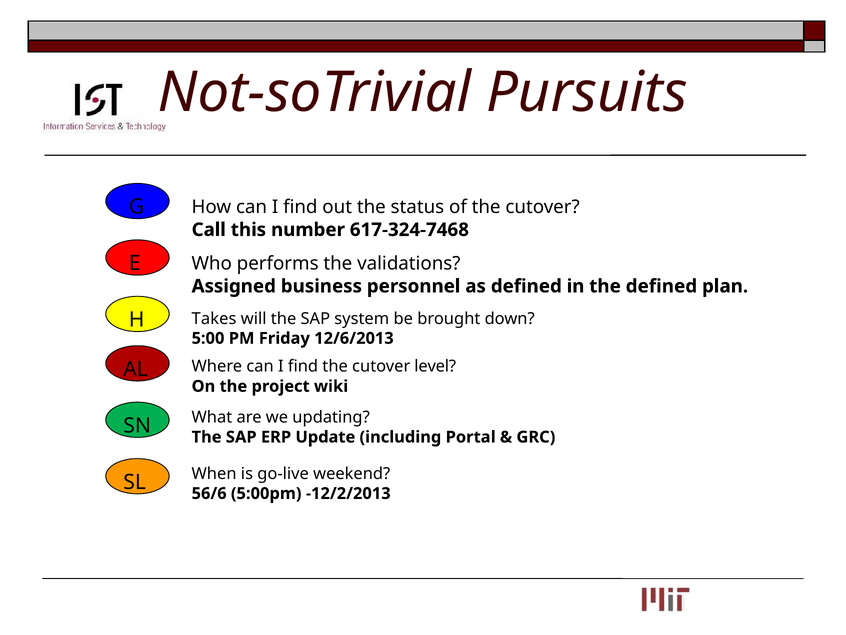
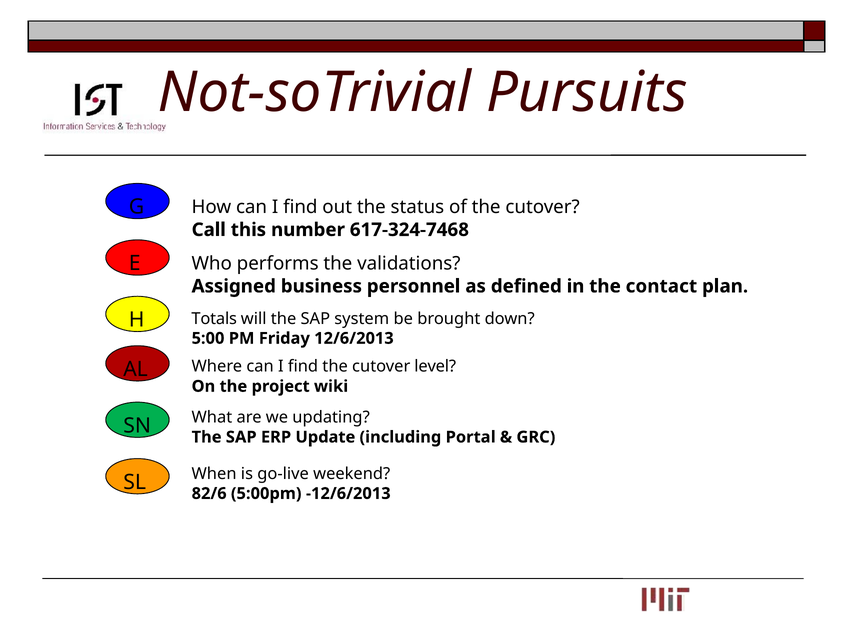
the defined: defined -> contact
Takes: Takes -> Totals
56/6: 56/6 -> 82/6
-12/2/2013: -12/2/2013 -> -12/6/2013
